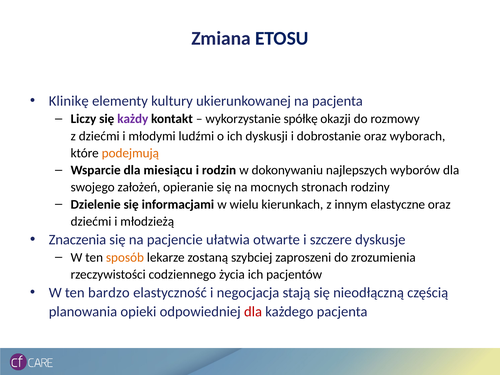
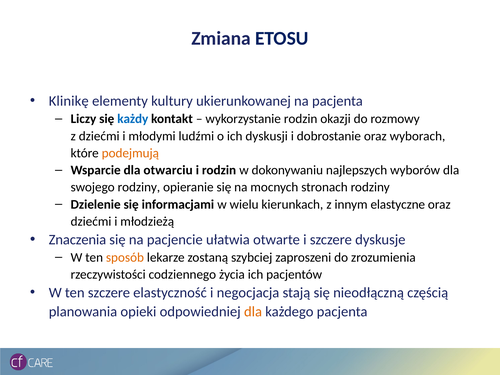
każdy colour: purple -> blue
wykorzystanie spółkę: spółkę -> rodzin
miesiącu: miesiącu -> otwarciu
swojego założeń: założeń -> rodziny
ten bardzo: bardzo -> szczere
dla at (253, 312) colour: red -> orange
